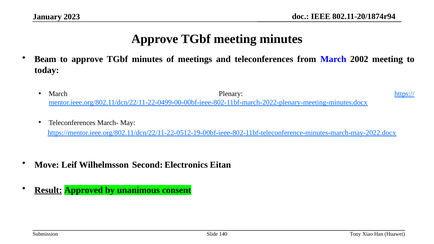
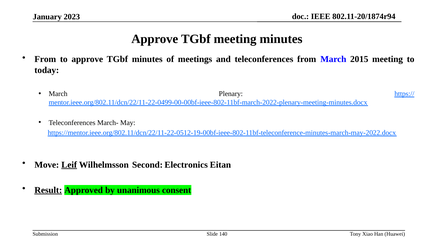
Beam at (45, 59): Beam -> From
2002: 2002 -> 2015
Leif underline: none -> present
